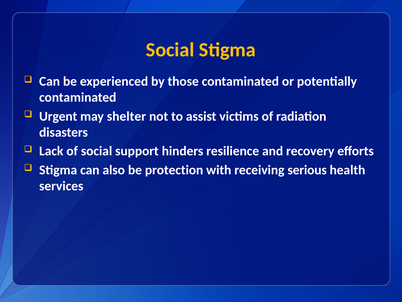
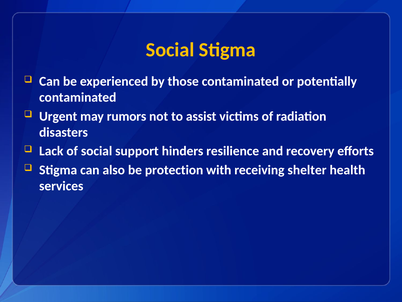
shelter: shelter -> rumors
serious: serious -> shelter
